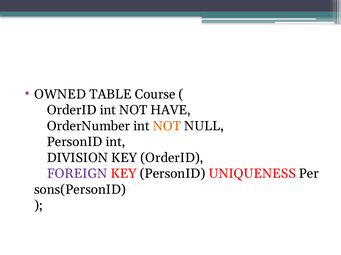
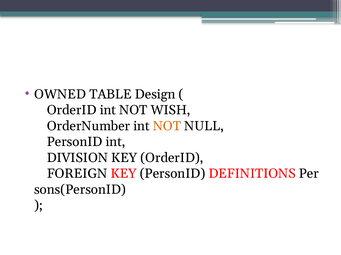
Course: Course -> Design
HAVE: HAVE -> WISH
FOREIGN colour: purple -> black
UNIQUENESS: UNIQUENESS -> DEFINITIONS
